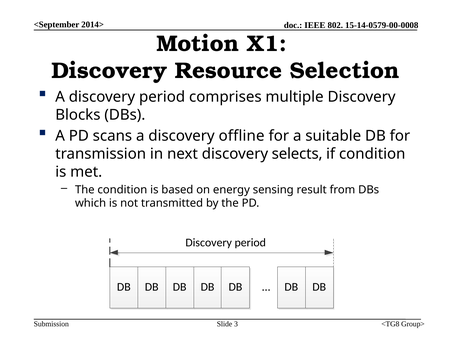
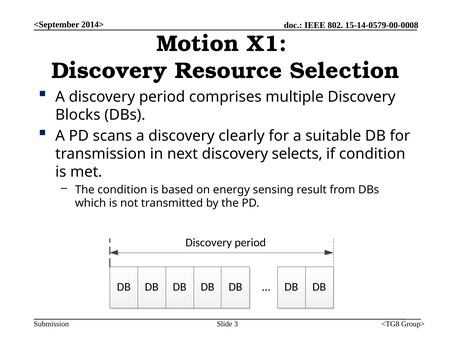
offline: offline -> clearly
